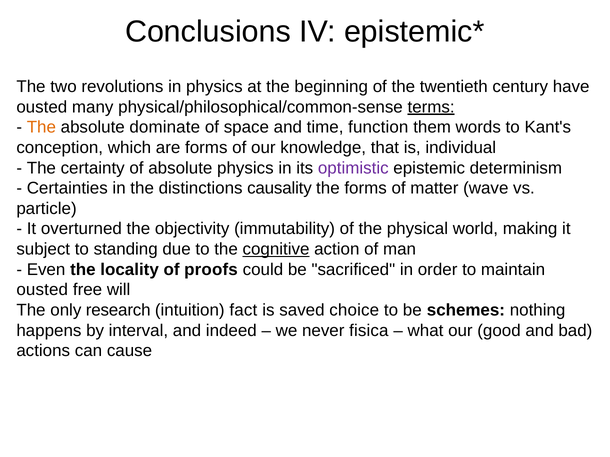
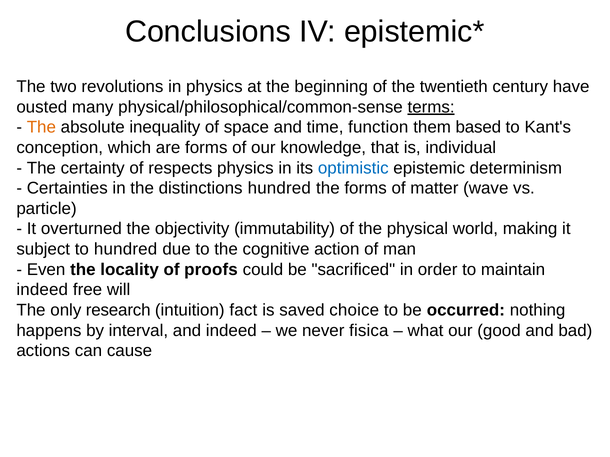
dominate: dominate -> inequality
words: words -> based
of absolute: absolute -> respects
optimistic colour: purple -> blue
distinctions causality: causality -> hundred
to standing: standing -> hundred
cognitive underline: present -> none
ousted at (42, 290): ousted -> indeed
schemes: schemes -> occurred
